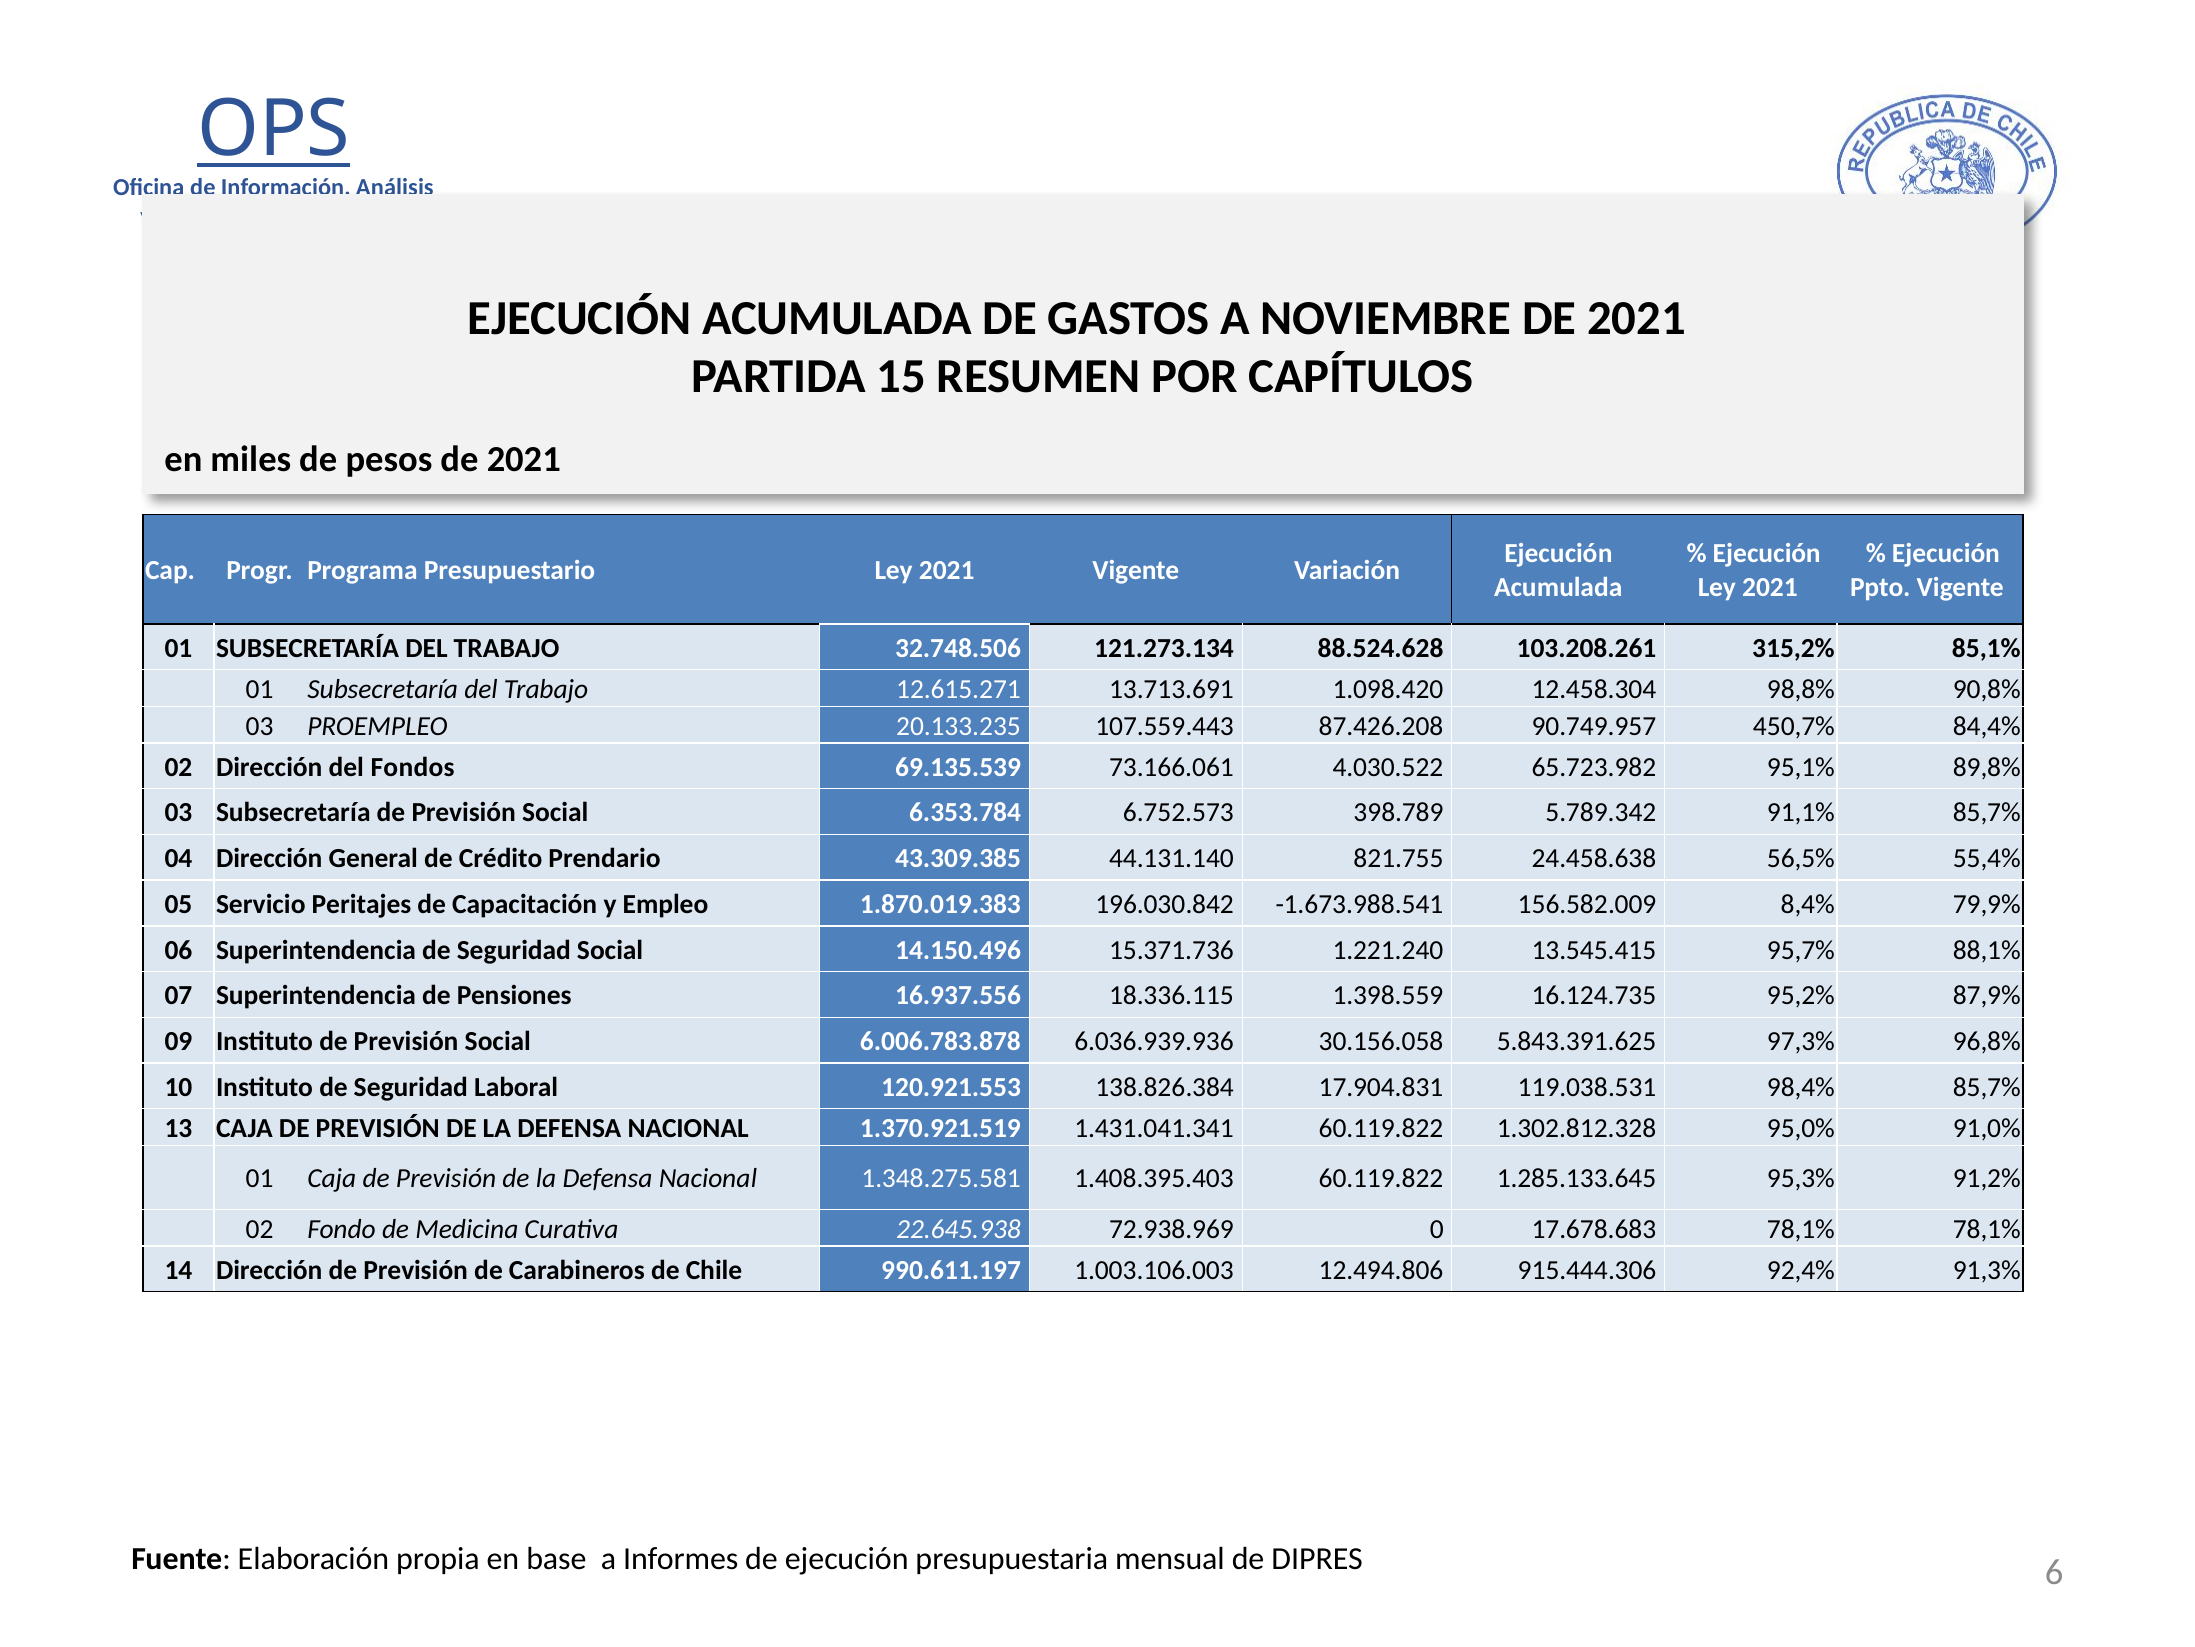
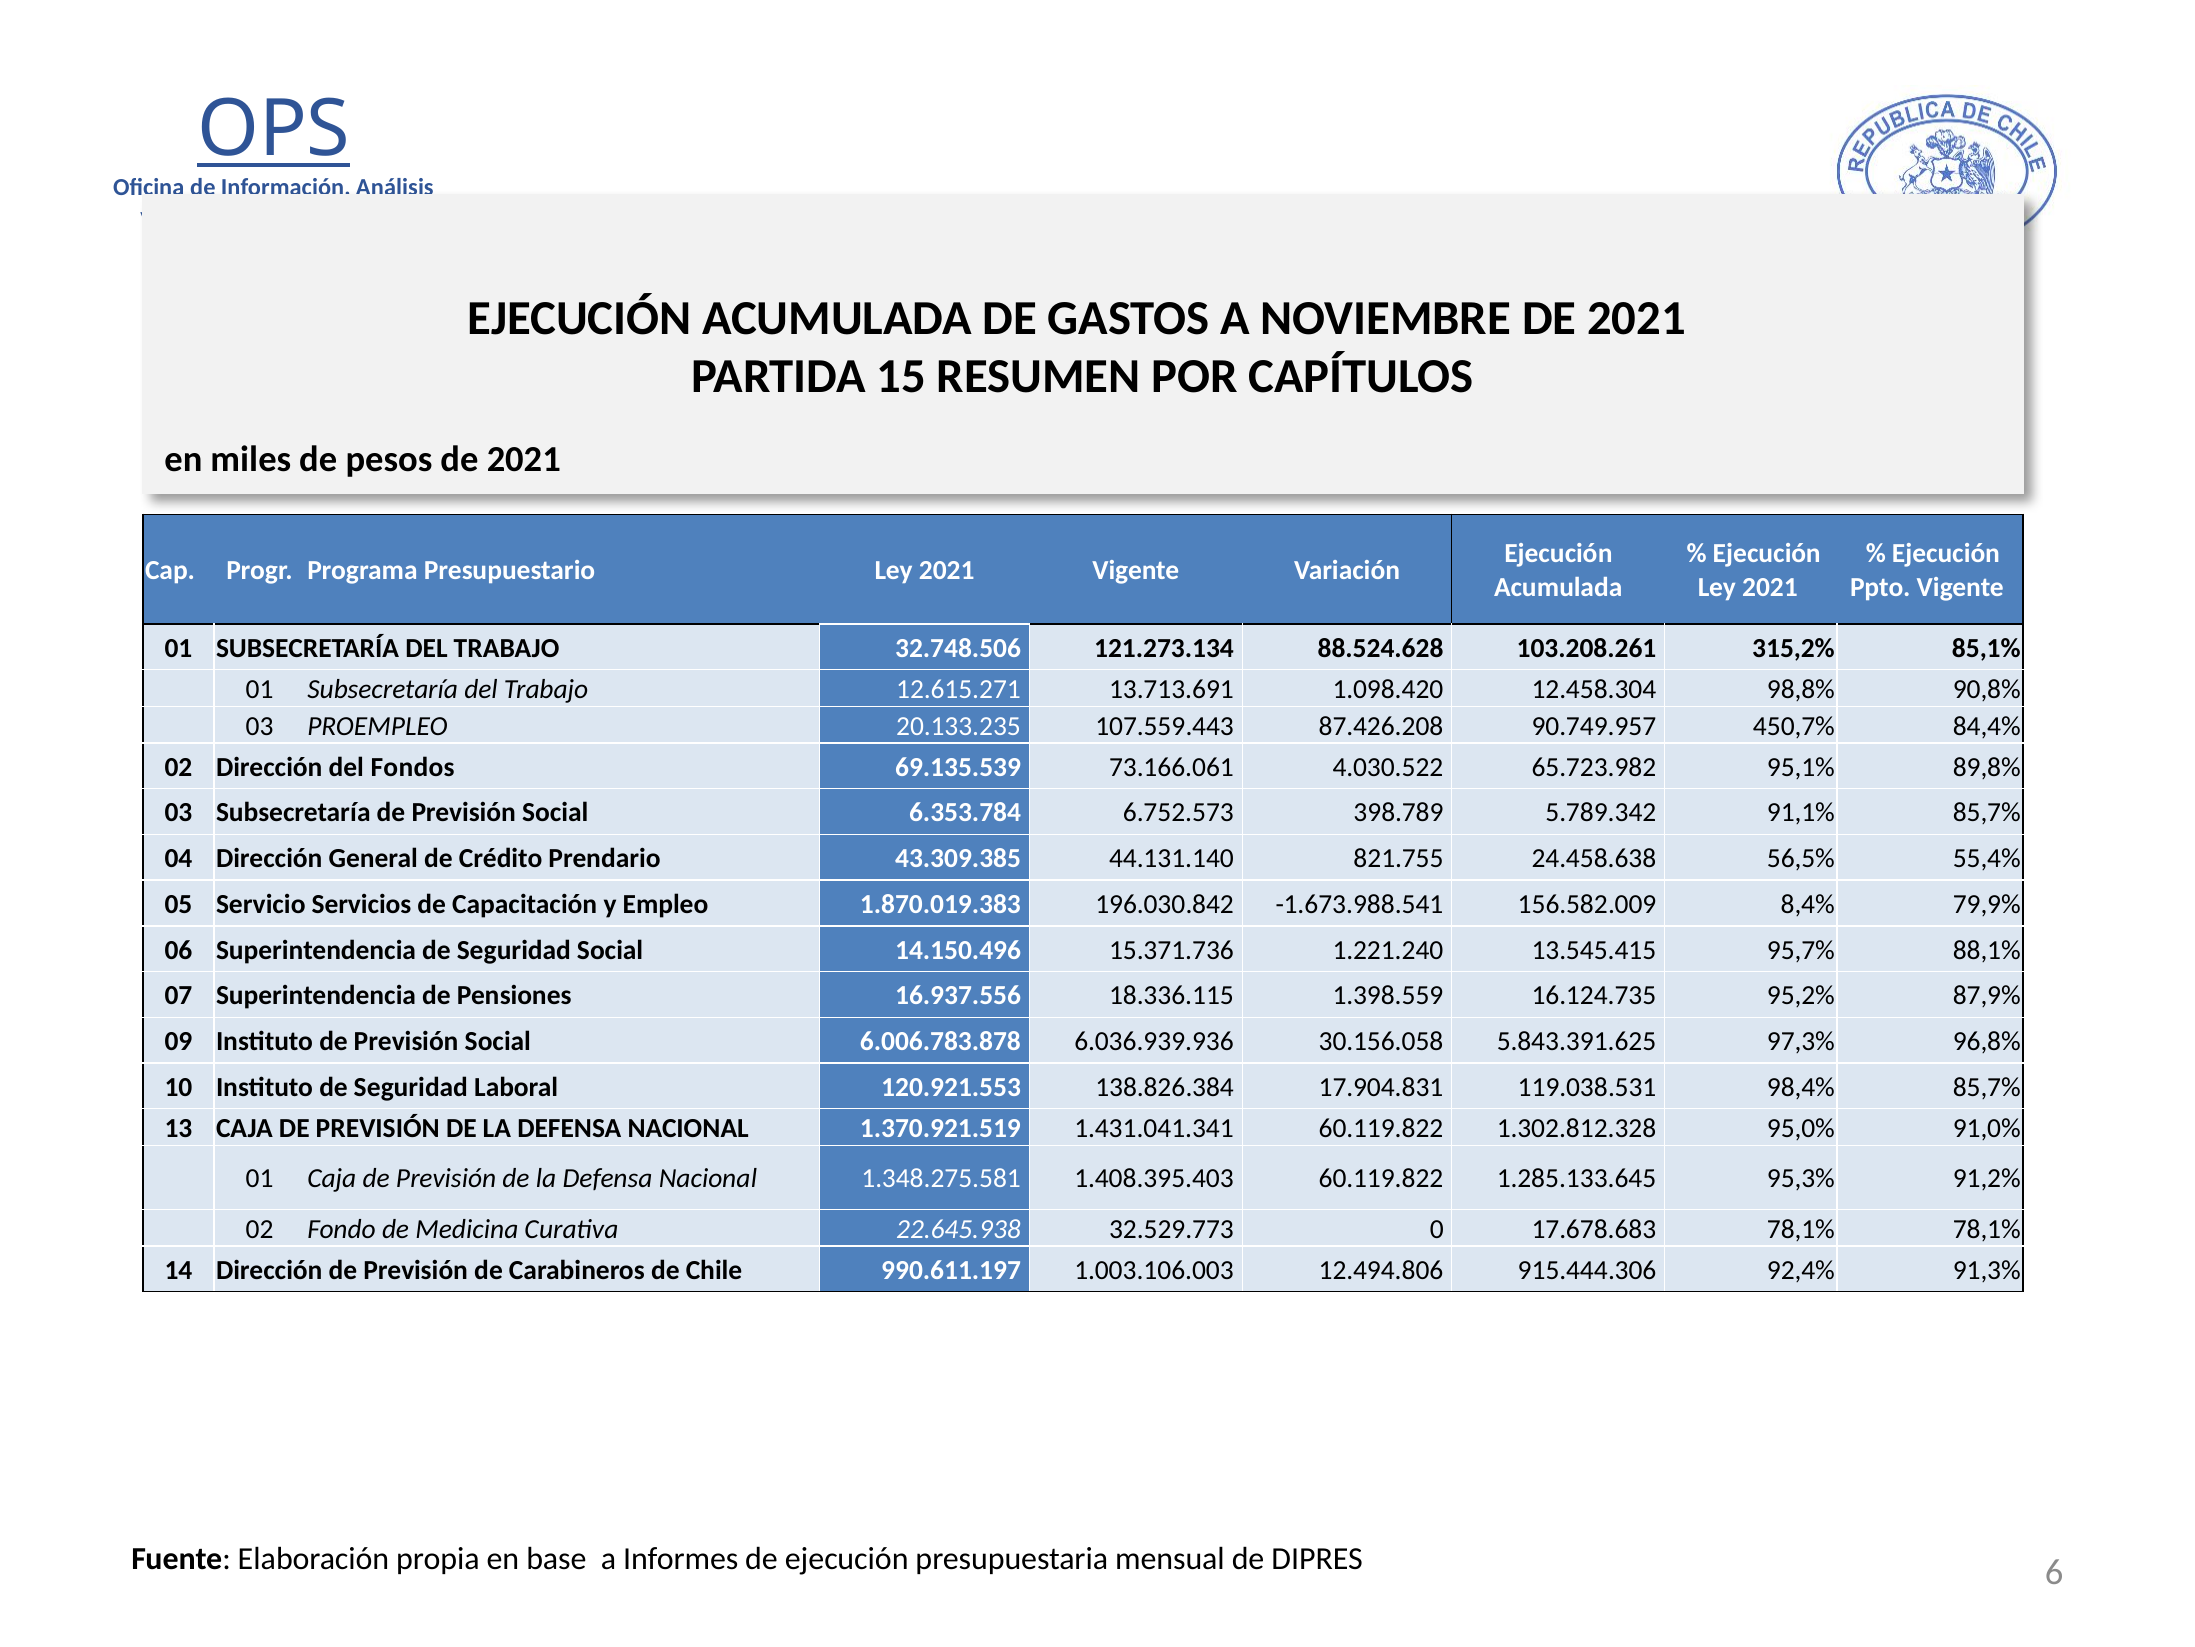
Peritajes: Peritajes -> Servicios
72.938.969: 72.938.969 -> 32.529.773
